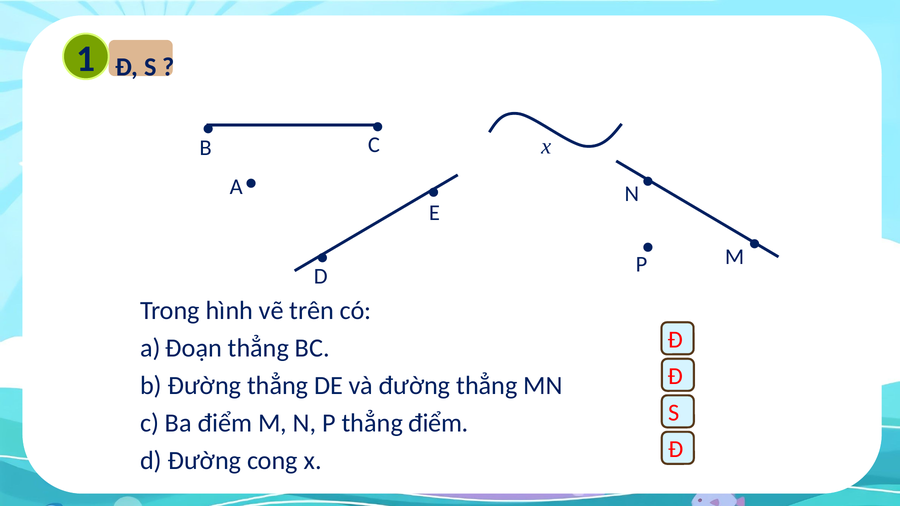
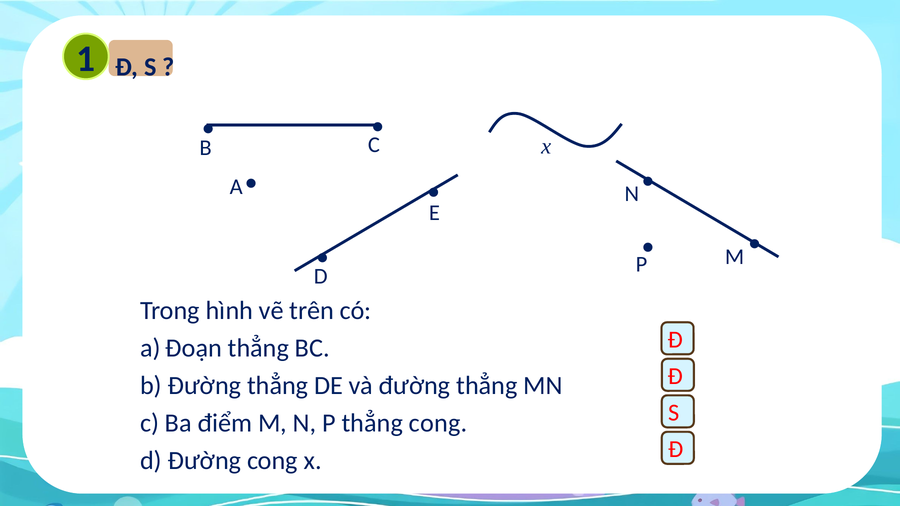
thẳng điểm: điểm -> cong
